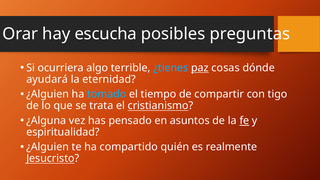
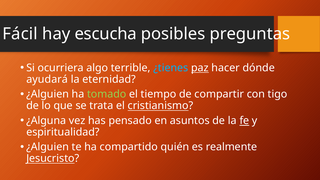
Orar: Orar -> Fácil
cosas: cosas -> hacer
tomado colour: light blue -> light green
